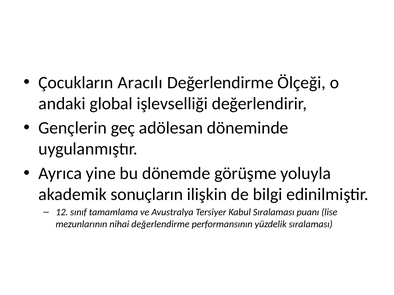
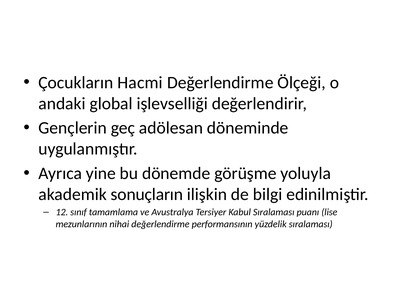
Aracılı: Aracılı -> Hacmi
